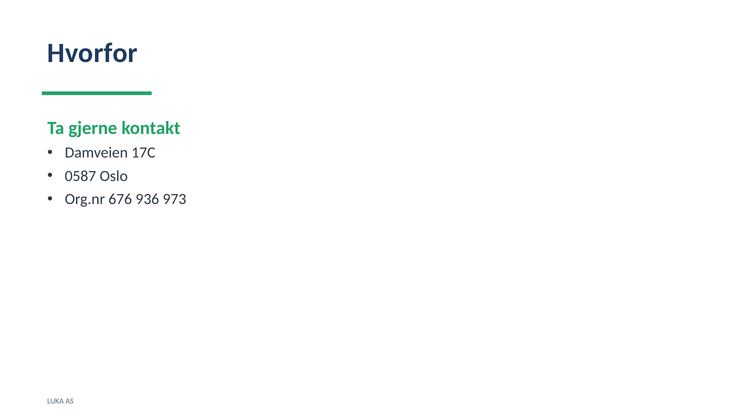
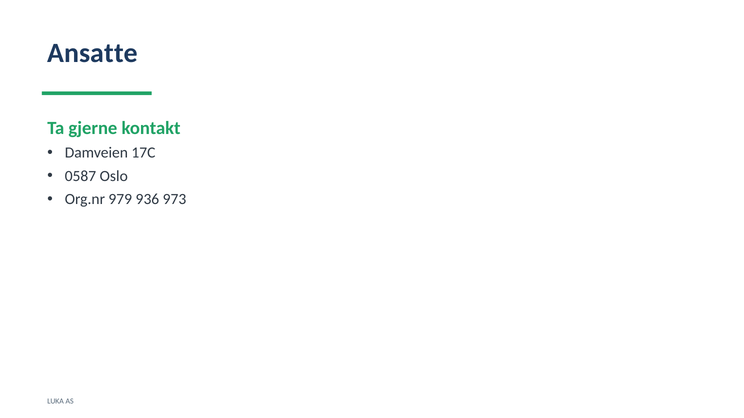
Hvorfor: Hvorfor -> Ansatte
676: 676 -> 979
